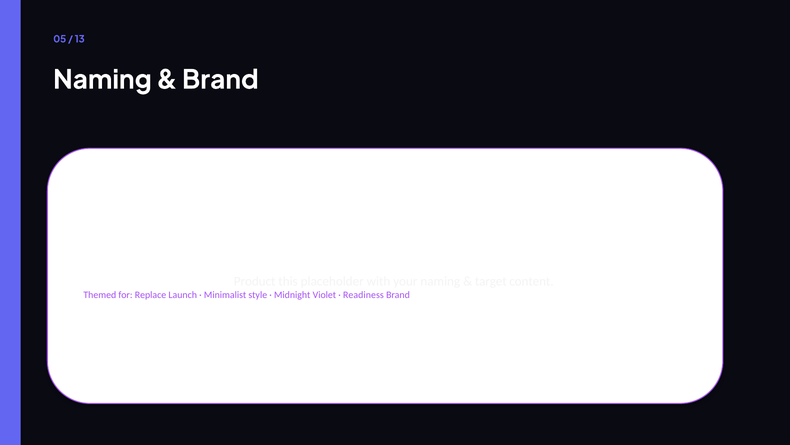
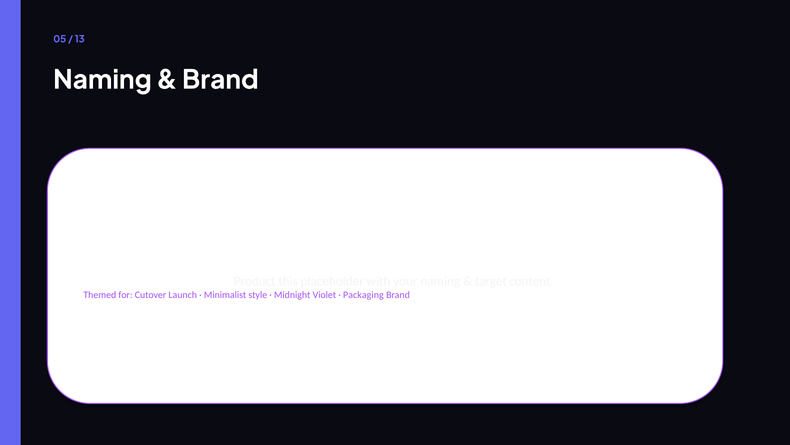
Replace: Replace -> Cutover
Readiness: Readiness -> Packaging
